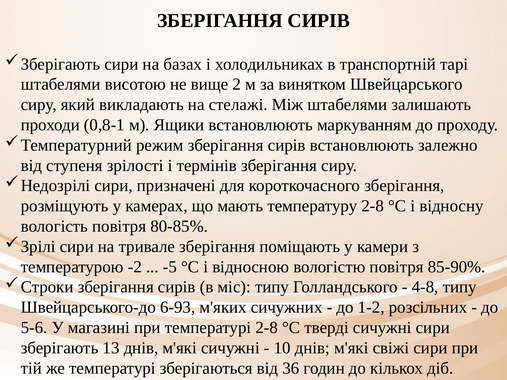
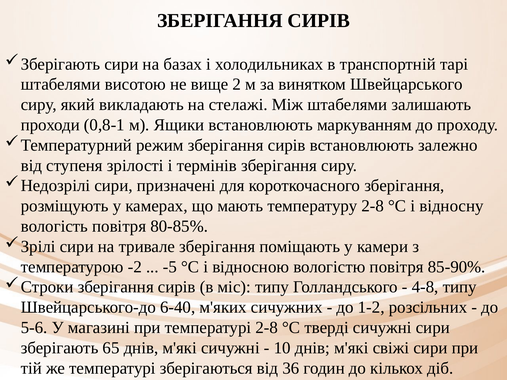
6-93: 6-93 -> 6-40
13: 13 -> 65
